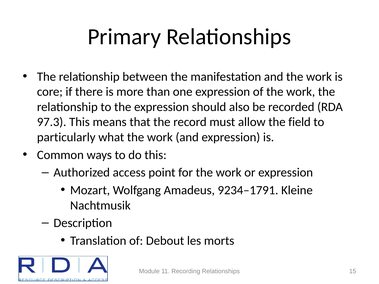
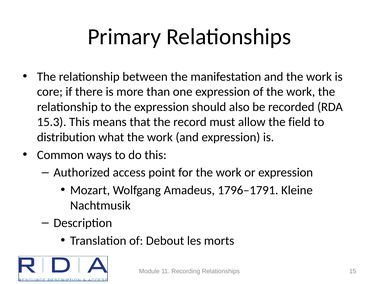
97.3: 97.3 -> 15.3
particularly: particularly -> distribution
9234–1791: 9234–1791 -> 1796–1791
